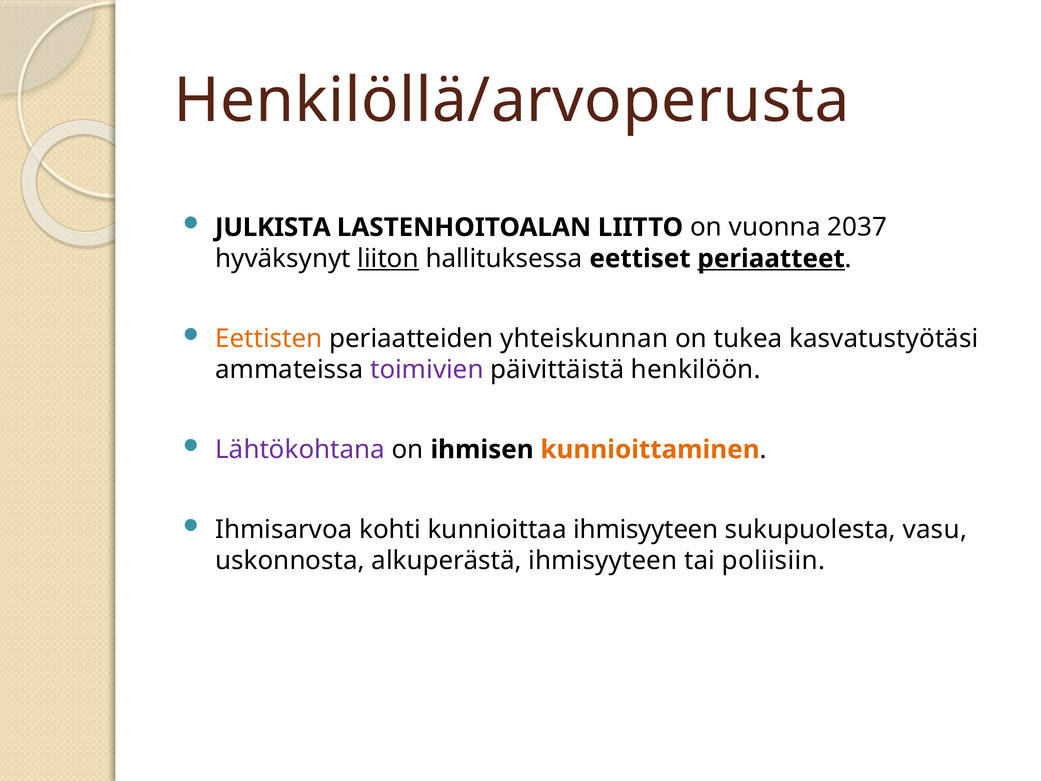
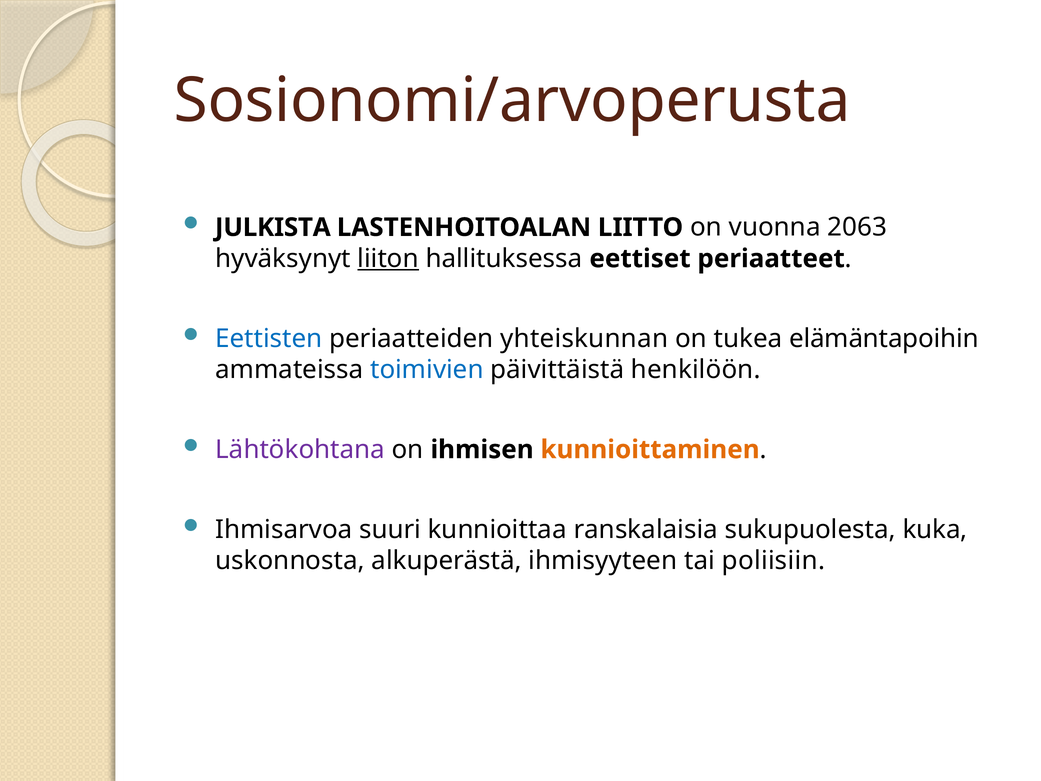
Henkilöllä/arvoperusta: Henkilöllä/arvoperusta -> Sosionomi/arvoperusta
2037: 2037 -> 2063
periaatteet underline: present -> none
Eettisten colour: orange -> blue
kasvatustyötäsi: kasvatustyötäsi -> elämäntapoihin
toimivien colour: purple -> blue
kohti: kohti -> suuri
kunnioittaa ihmisyyteen: ihmisyyteen -> ranskalaisia
vasu: vasu -> kuka
